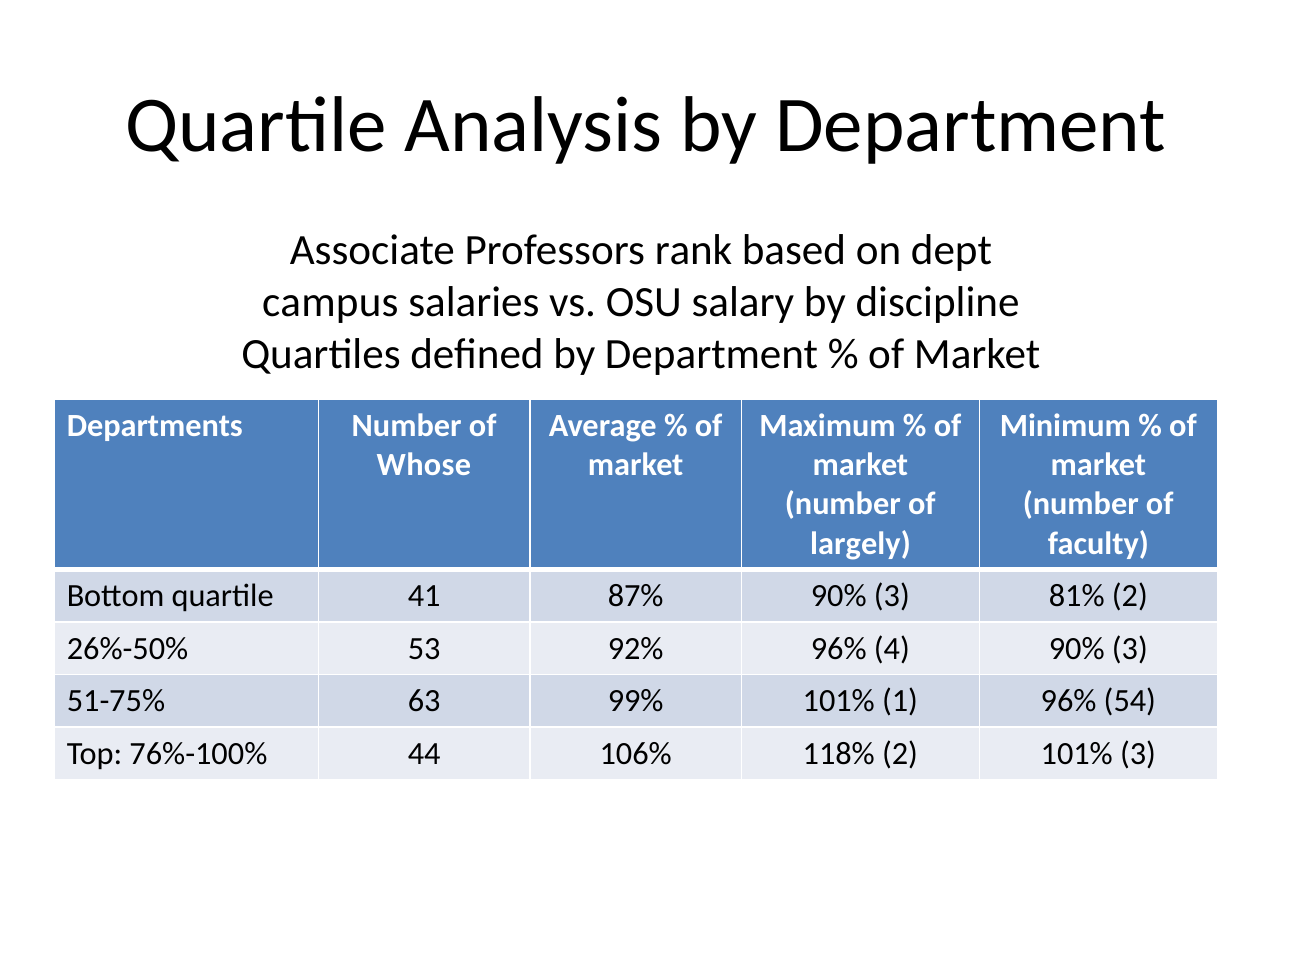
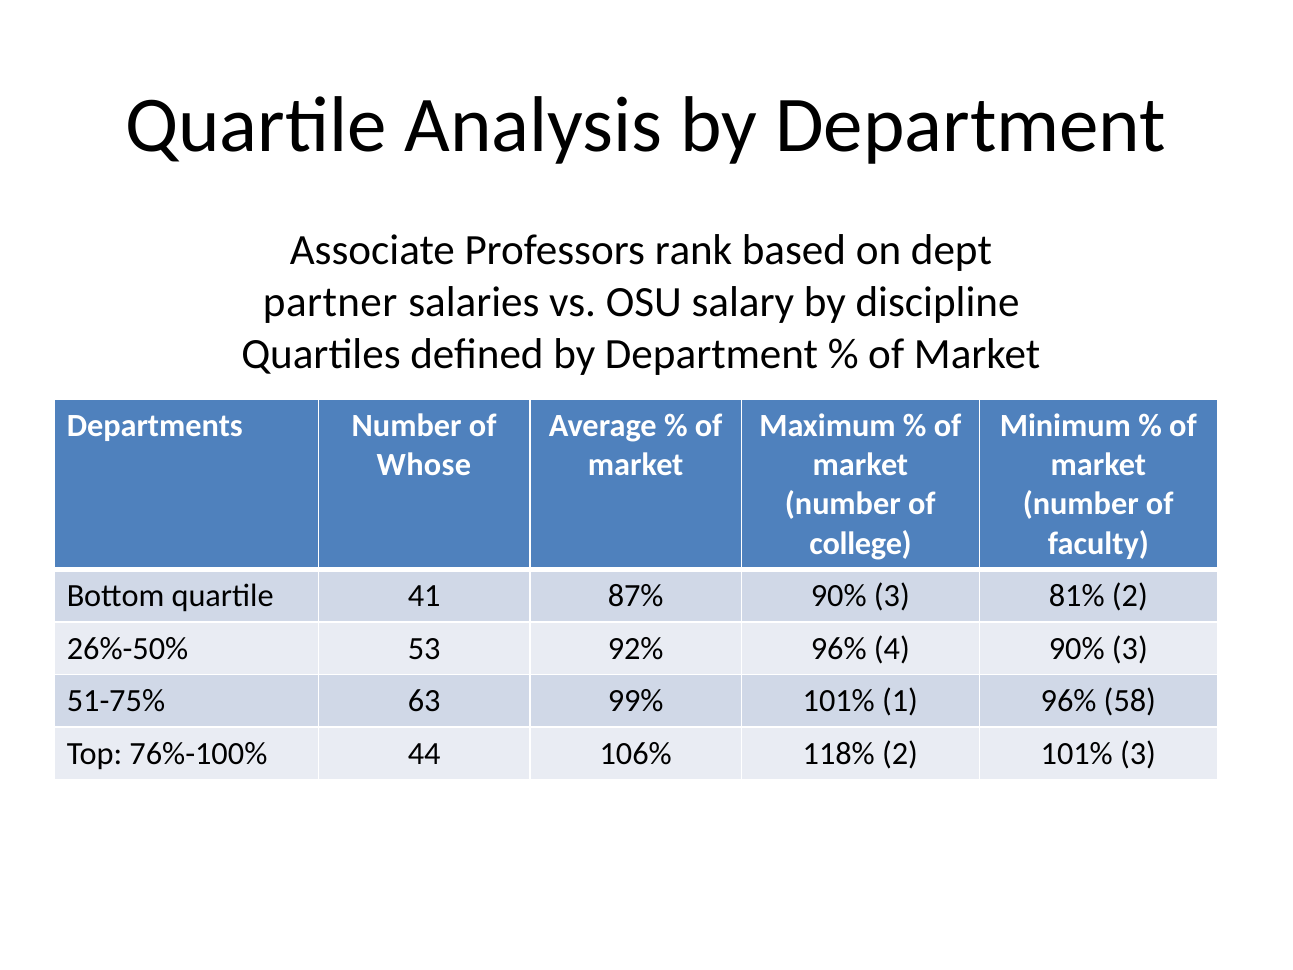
campus: campus -> partner
largely: largely -> college
54: 54 -> 58
